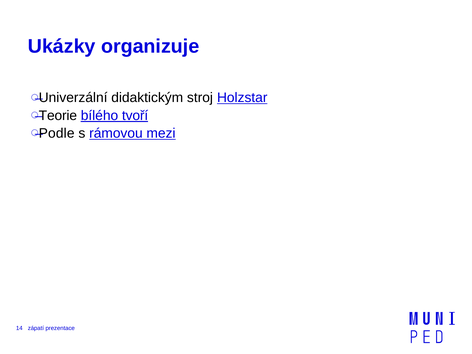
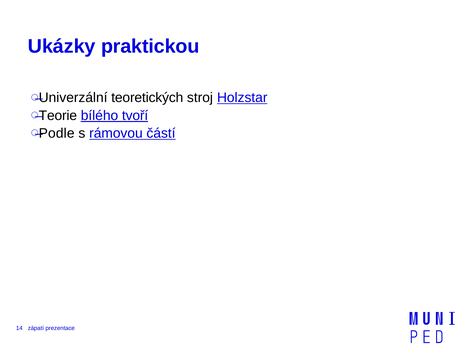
organizuje: organizuje -> praktickou
didaktickým: didaktickým -> teoretických
mezi: mezi -> částí
